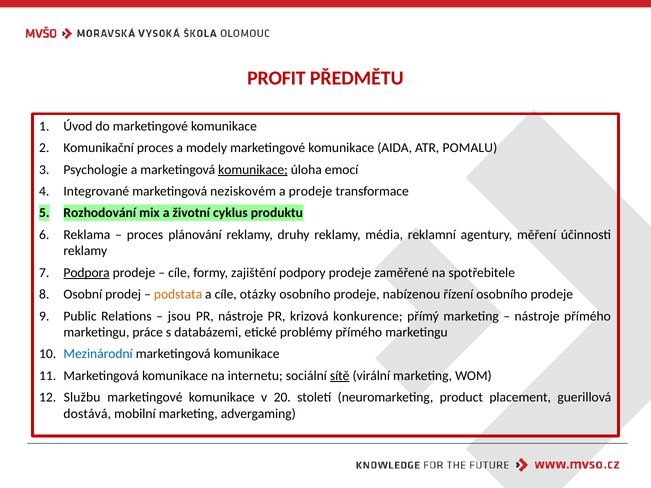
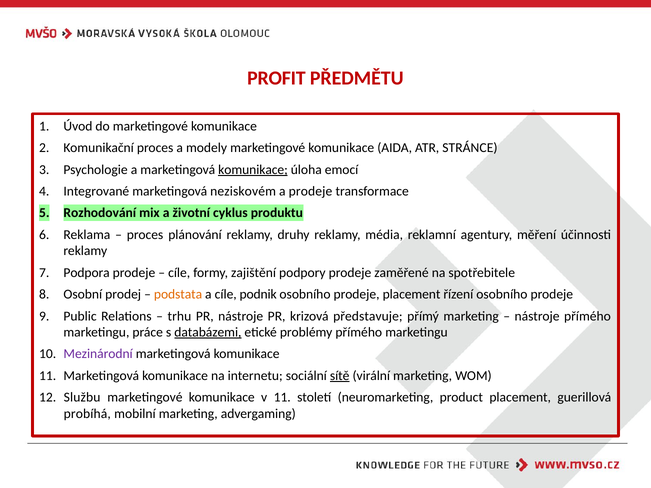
POMALU: POMALU -> STRÁNCE
Podpora underline: present -> none
otázky: otázky -> podnik
prodeje nabízenou: nabízenou -> placement
jsou: jsou -> trhu
konkurence: konkurence -> představuje
databázemi underline: none -> present
Mezinárodní colour: blue -> purple
v 20: 20 -> 11
dostává: dostává -> probíhá
